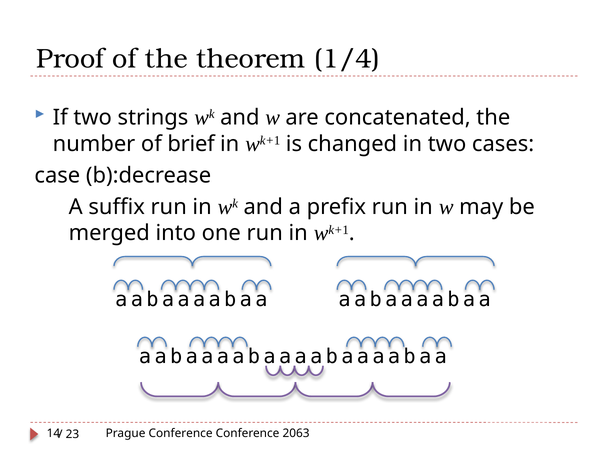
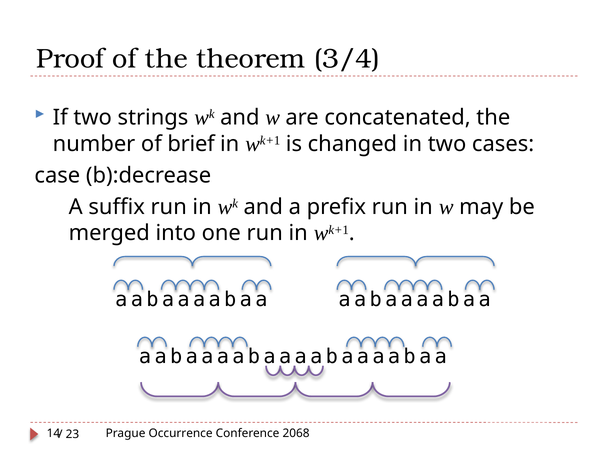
1/4: 1/4 -> 3/4
Prague Conference: Conference -> Occurrence
2063: 2063 -> 2068
